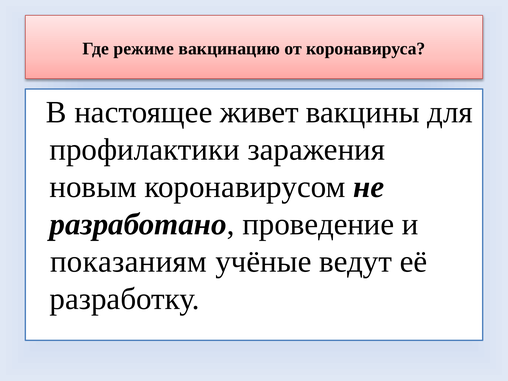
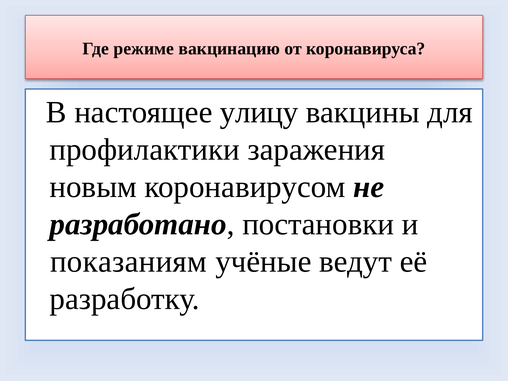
живет: живет -> улицу
проведение: проведение -> постановки
